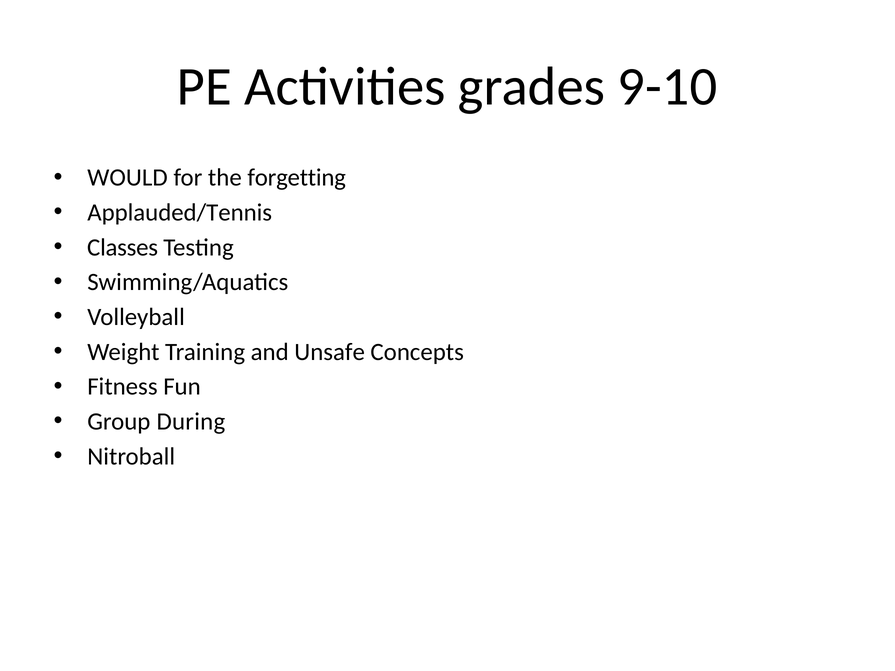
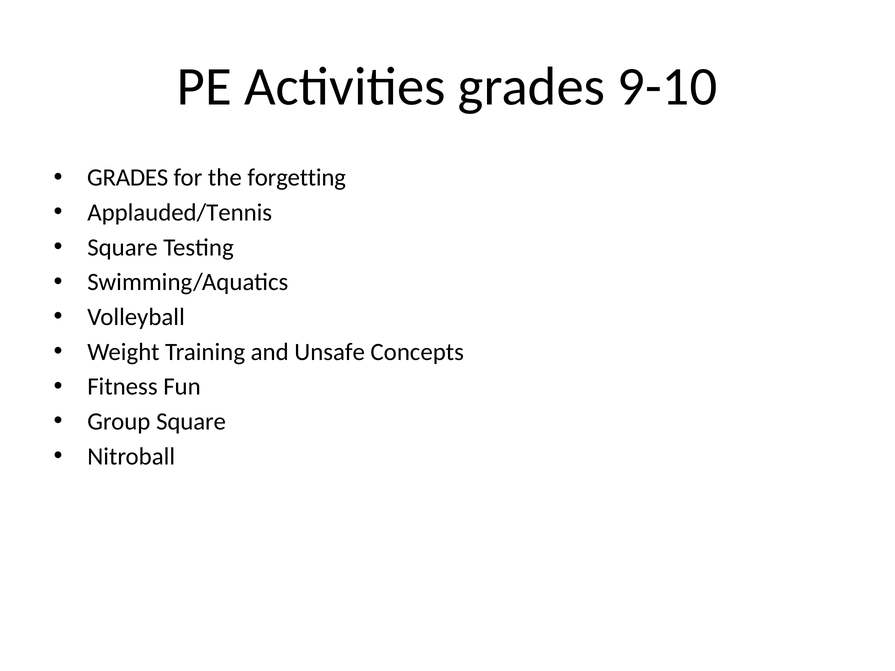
WOULD at (128, 178): WOULD -> GRADES
Classes at (123, 247): Classes -> Square
Group During: During -> Square
